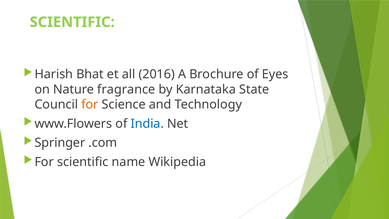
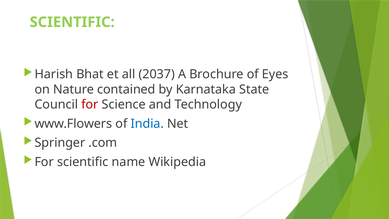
2016: 2016 -> 2037
fragrance: fragrance -> contained
for at (90, 104) colour: orange -> red
